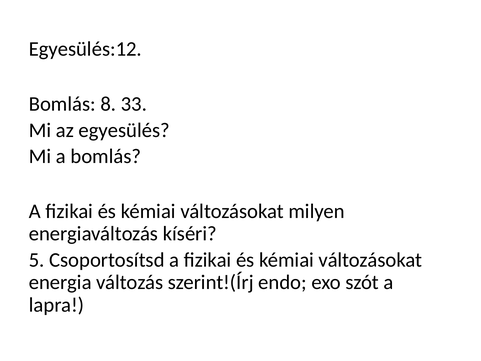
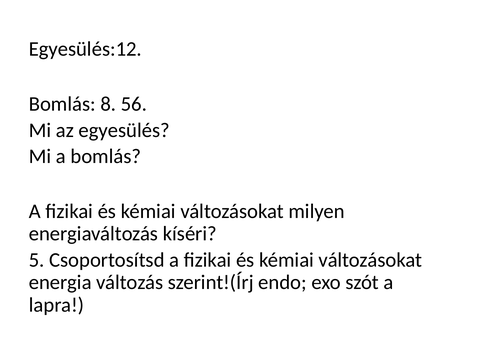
33: 33 -> 56
